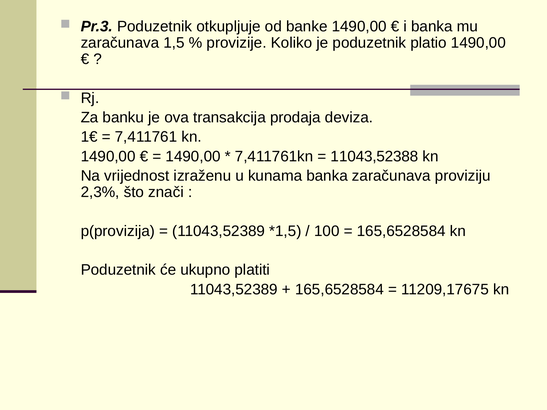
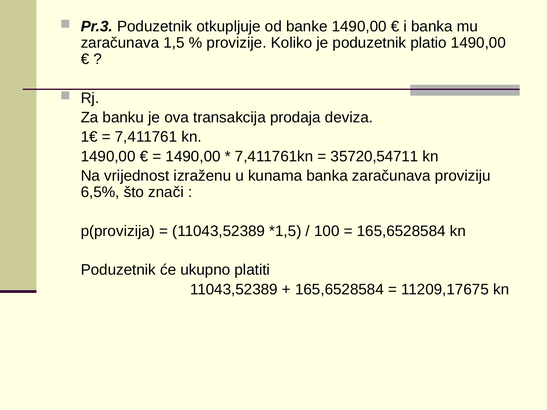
11043,52388: 11043,52388 -> 35720,54711
2,3%: 2,3% -> 6,5%
